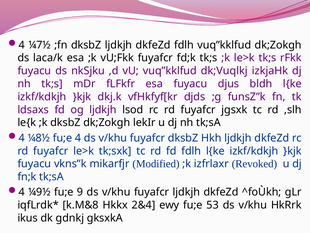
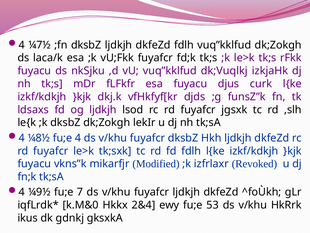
bldh: bldh -> curk
9: 9 -> 7
k.M&8: k.M&8 -> k.M&0
